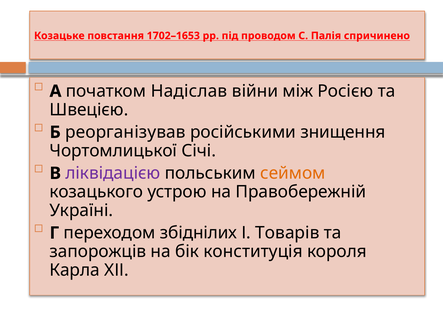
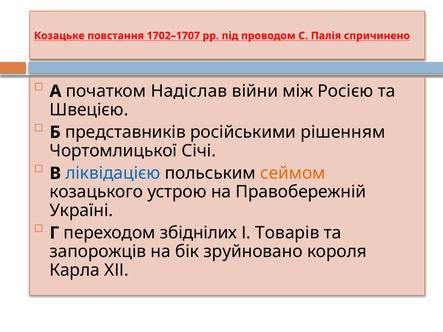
1702–1653: 1702–1653 -> 1702–1707
реорганізував: реорганізував -> представників
знищення: знищення -> рішенням
ліквідацією colour: purple -> blue
конституція: конституція -> зруйновано
